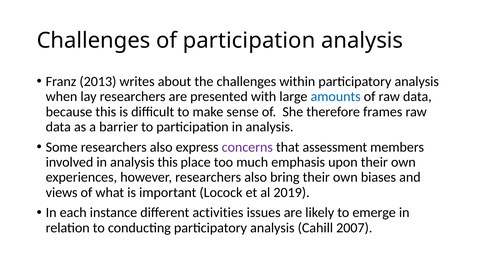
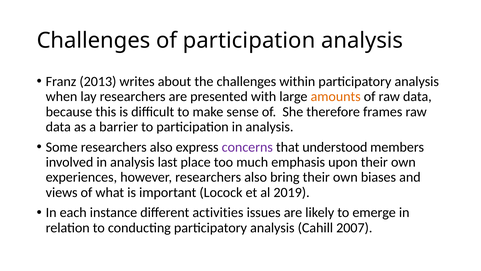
amounts colour: blue -> orange
assessment: assessment -> understood
analysis this: this -> last
